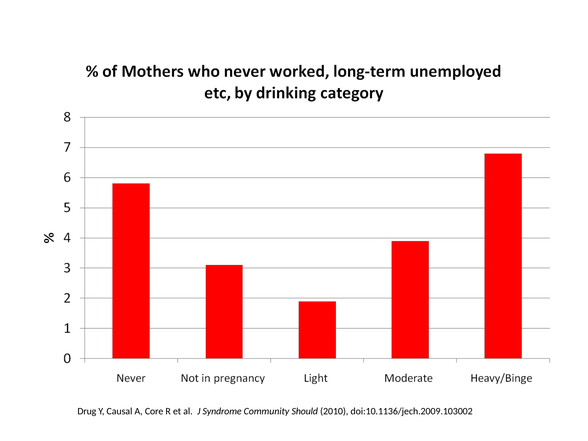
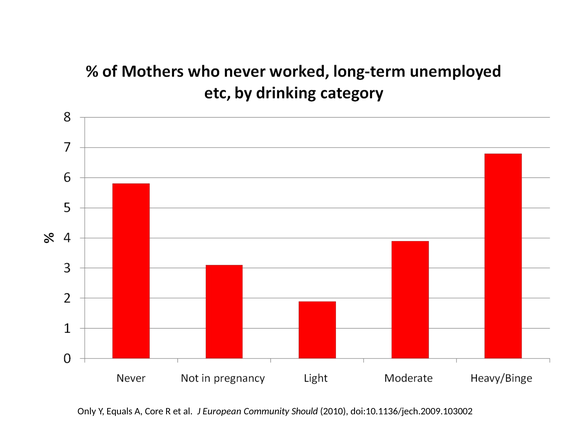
Drug: Drug -> Only
Causal: Causal -> Equals
Syndrome: Syndrome -> European
